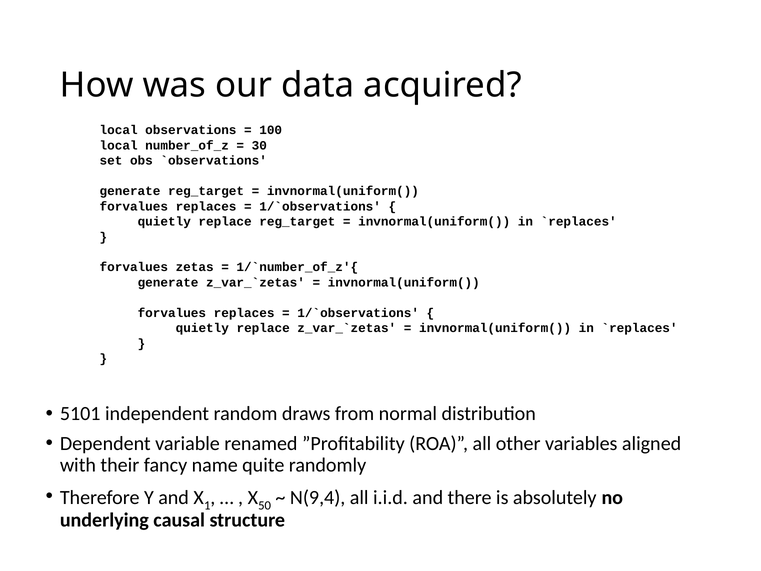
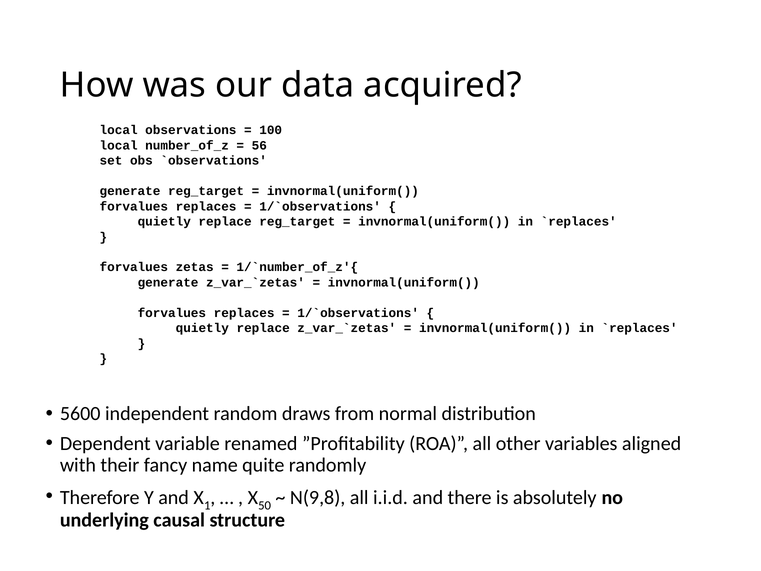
30: 30 -> 56
5101: 5101 -> 5600
N(9,4: N(9,4 -> N(9,8
